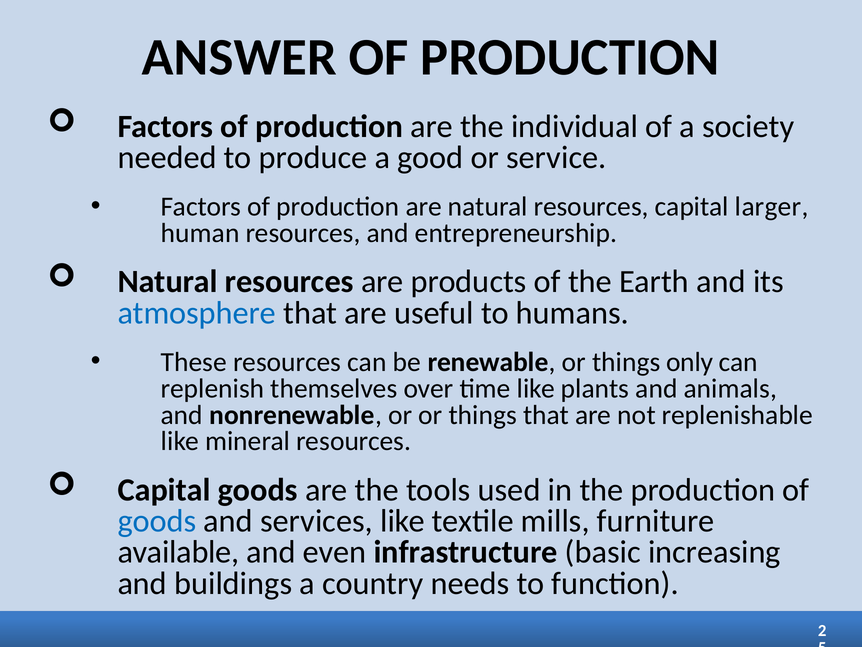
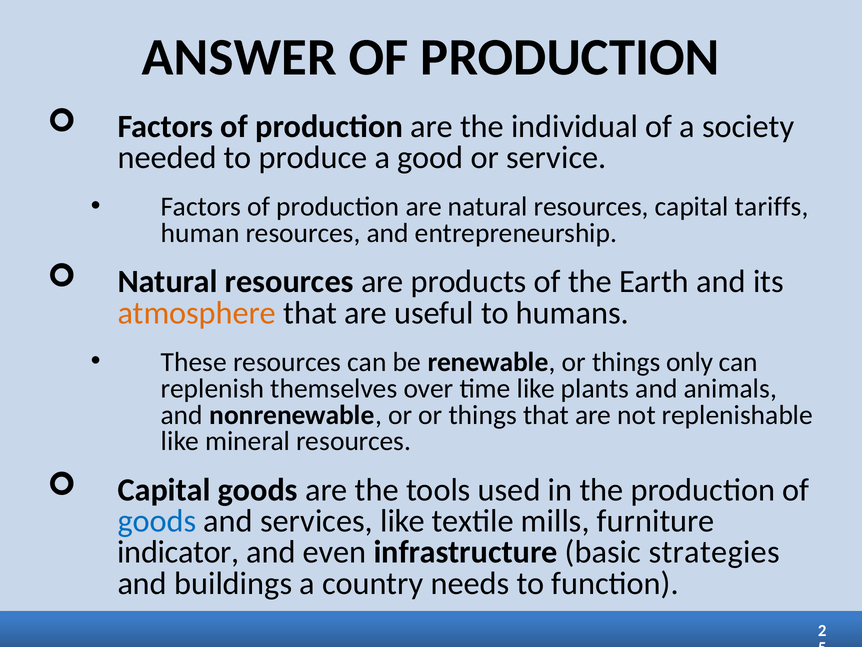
larger: larger -> tariffs
atmosphere colour: blue -> orange
available: available -> indicator
increasing: increasing -> strategies
